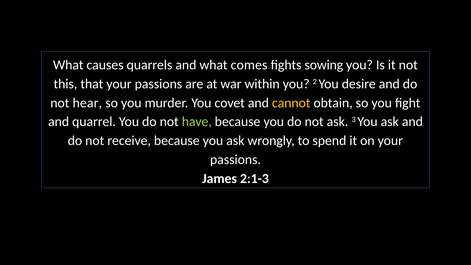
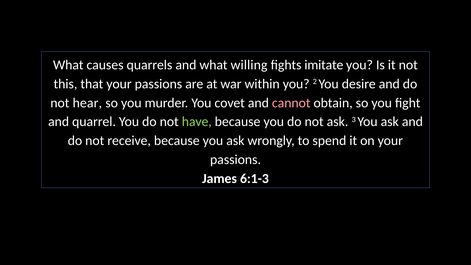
comes: comes -> willing
sowing: sowing -> imitate
cannot colour: yellow -> pink
2:1-3: 2:1-3 -> 6:1-3
